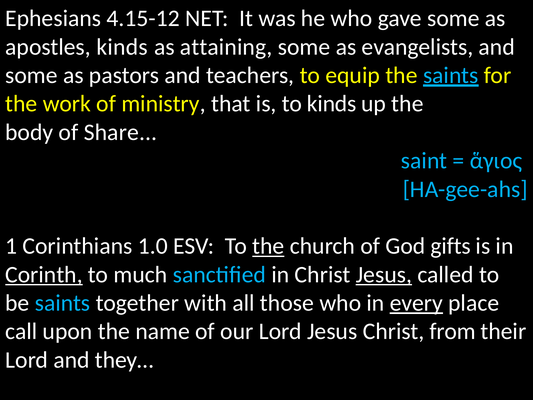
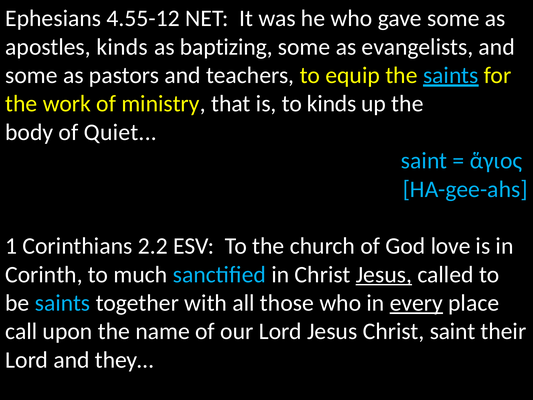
4.15-12: 4.15-12 -> 4.55-12
attaining: attaining -> baptizing
Share: Share -> Quiet
1.0: 1.0 -> 2.2
the at (268, 246) underline: present -> none
gifts: gifts -> love
Corinth underline: present -> none
Christ from: from -> saint
